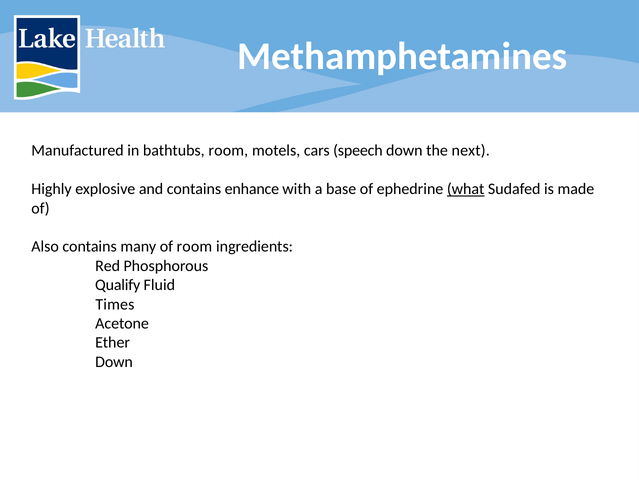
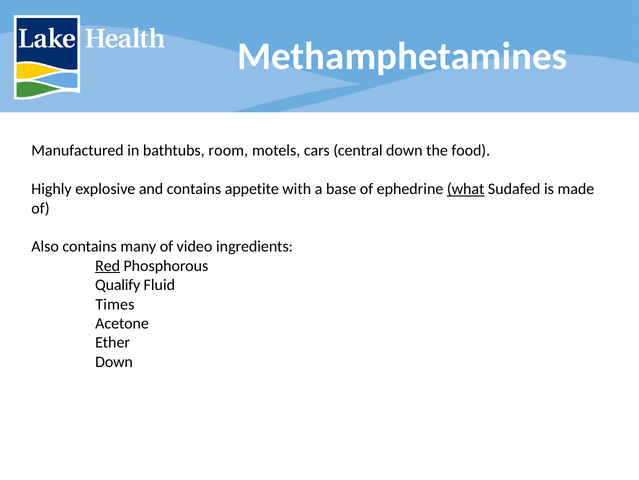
speech: speech -> central
next: next -> food
enhance: enhance -> appetite
of room: room -> video
Red underline: none -> present
